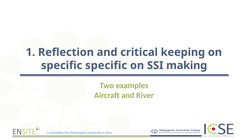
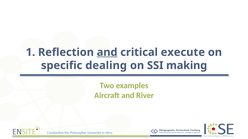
and at (107, 52) underline: none -> present
keeping: keeping -> execute
specific specific: specific -> dealing
